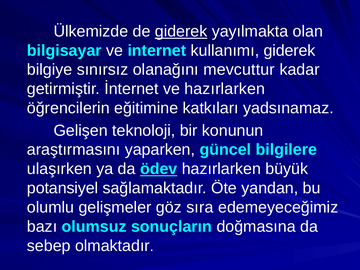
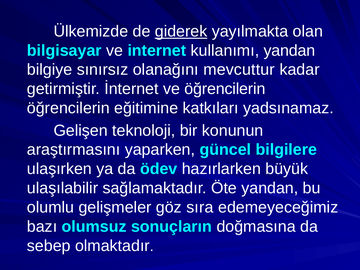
kullanımı giderek: giderek -> yandan
ve hazırlarken: hazırlarken -> öğrencilerin
ödev underline: present -> none
potansiyel: potansiyel -> ulaşılabilir
